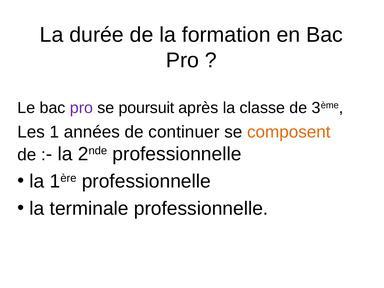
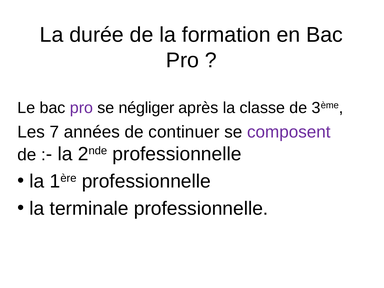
poursuit: poursuit -> négliger
1: 1 -> 7
composent colour: orange -> purple
